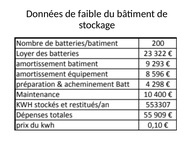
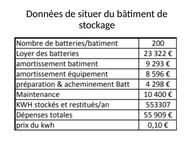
faible: faible -> situer
